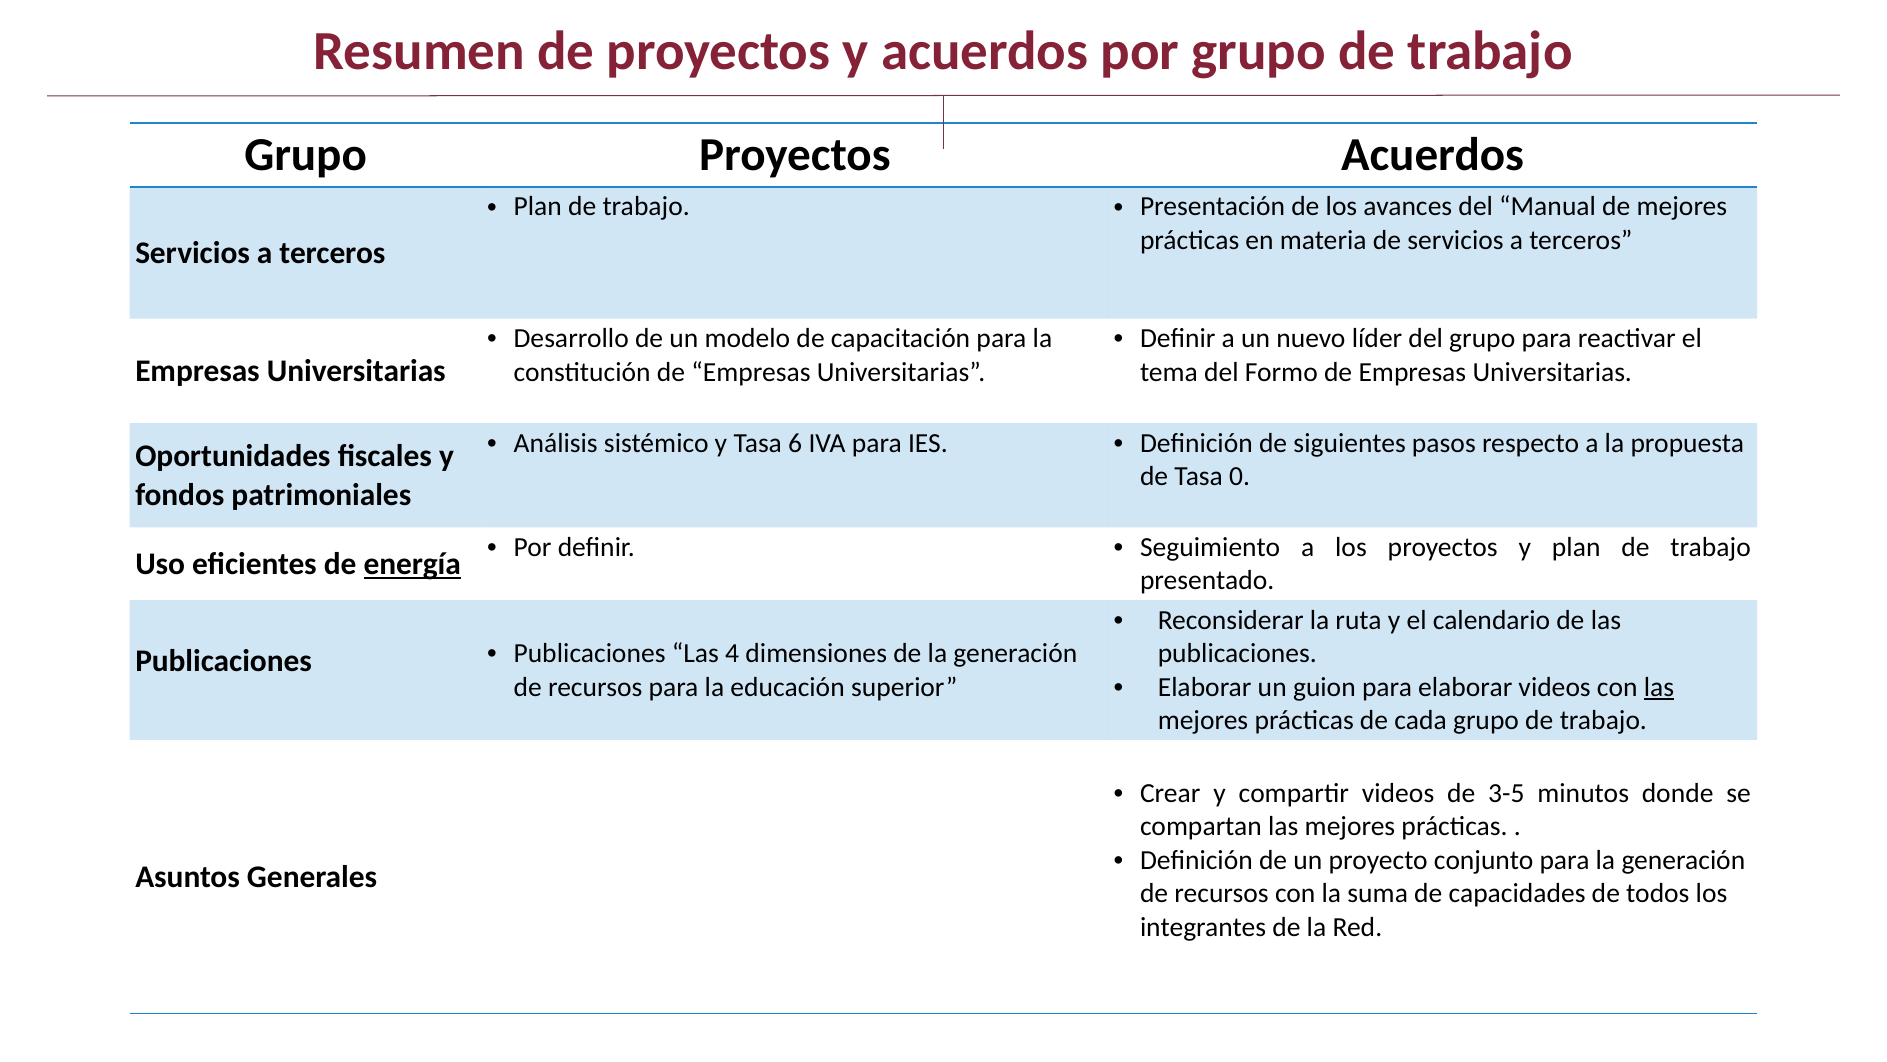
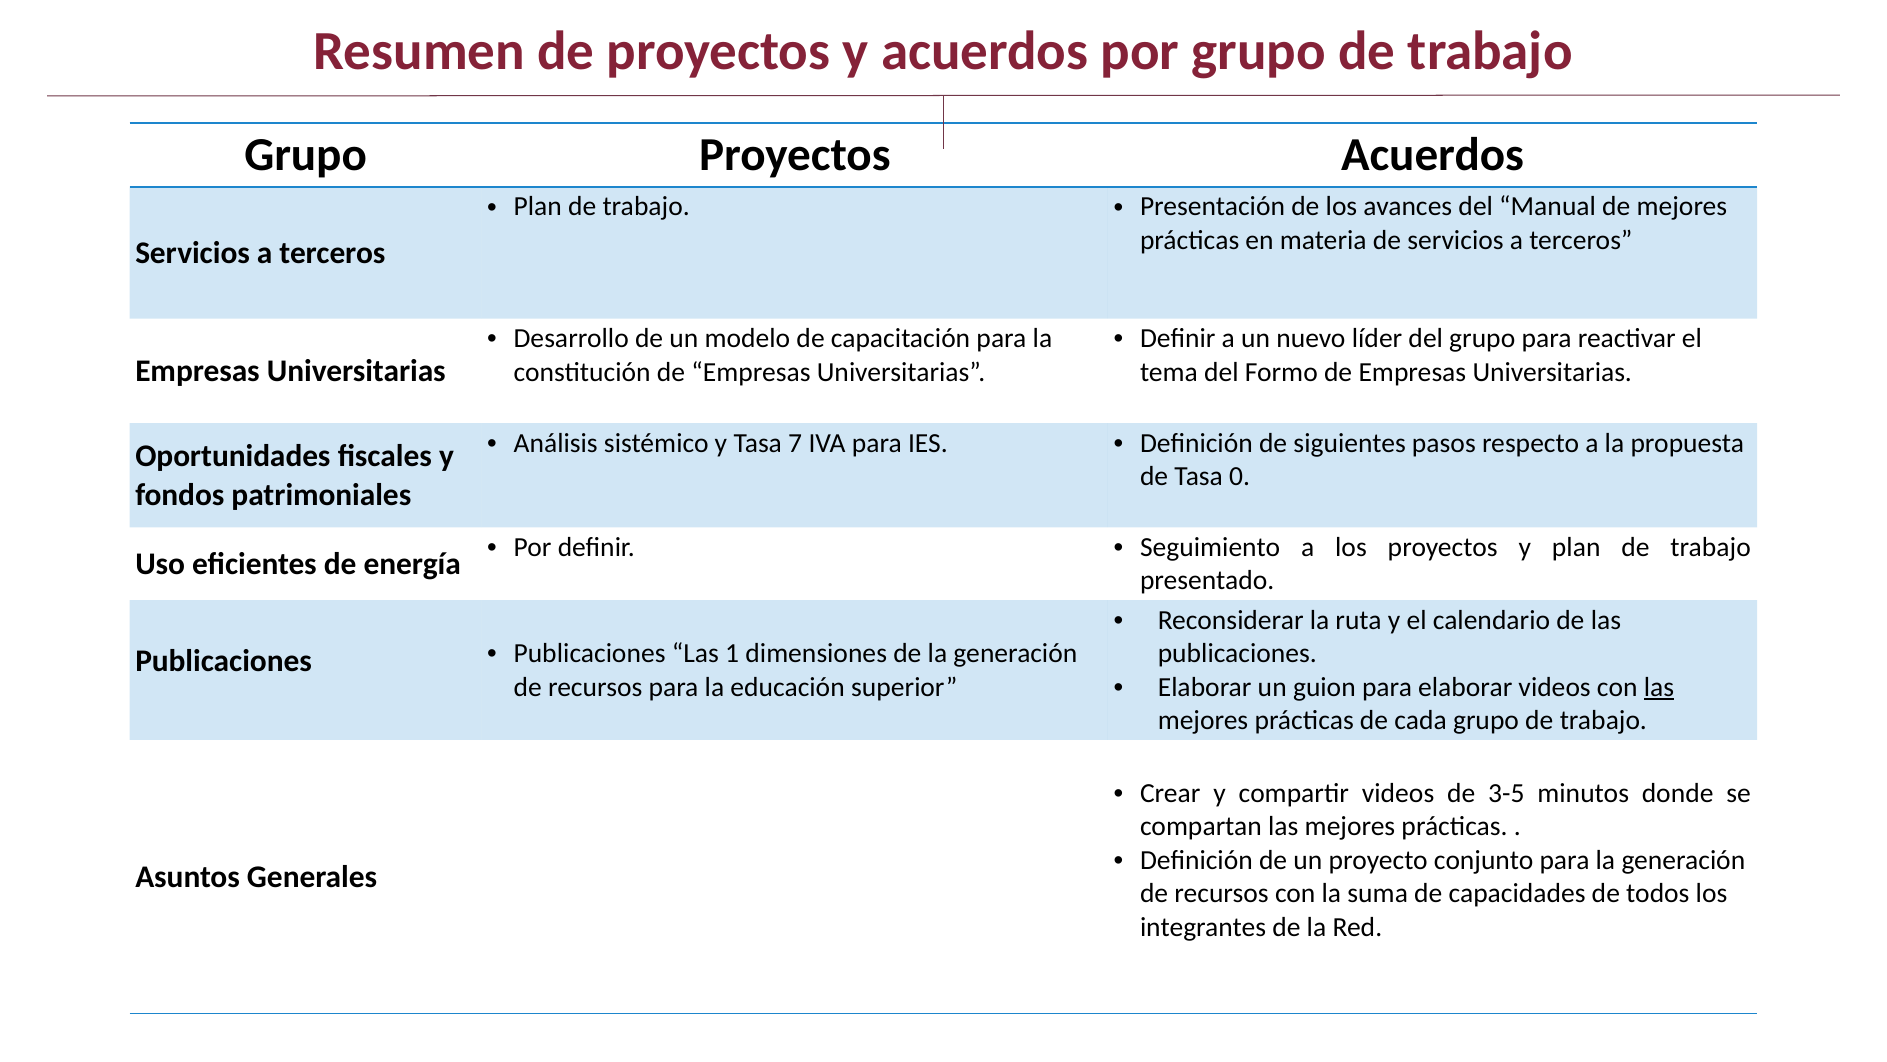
6: 6 -> 7
energía underline: present -> none
4: 4 -> 1
